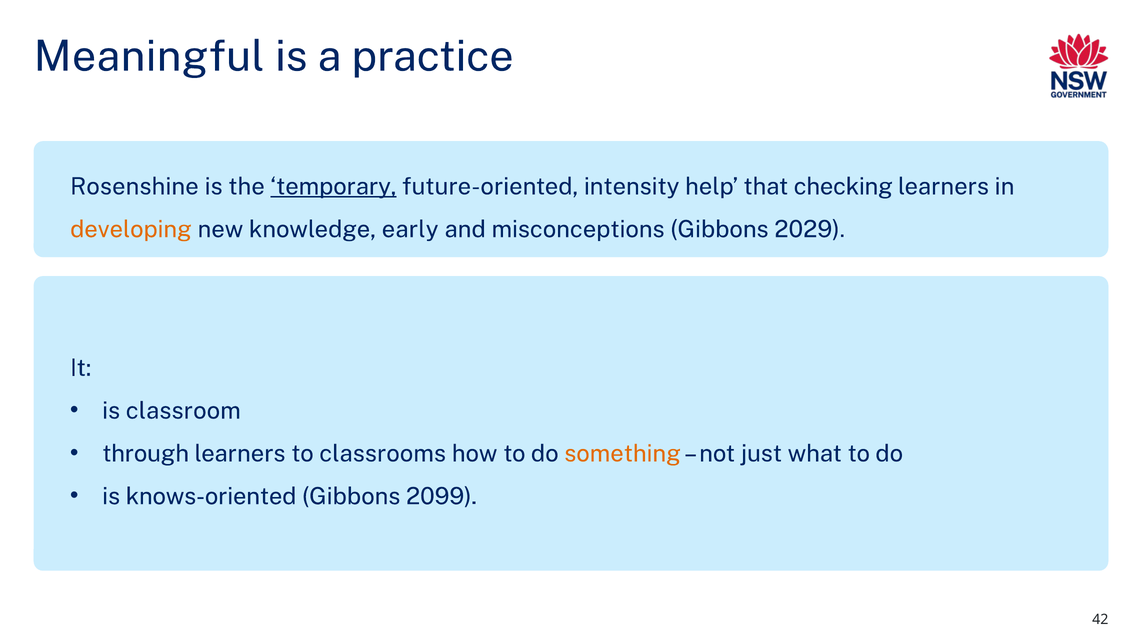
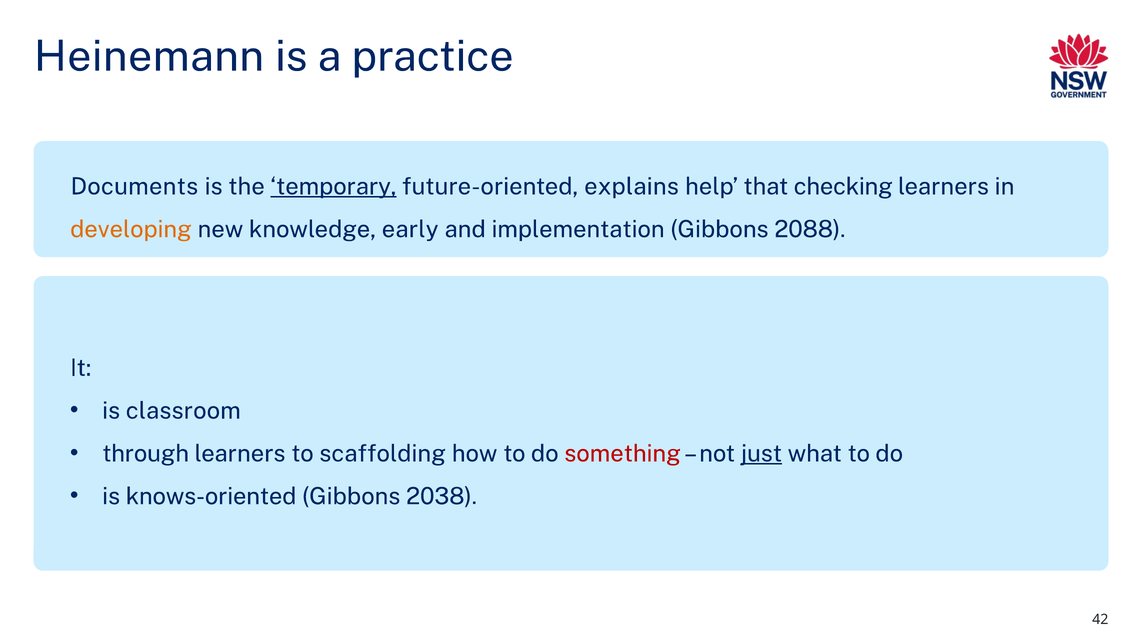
Meaningful: Meaningful -> Heinemann
Rosenshine: Rosenshine -> Documents
intensity: intensity -> explains
misconceptions: misconceptions -> implementation
2029: 2029 -> 2088
classrooms: classrooms -> scaffolding
something colour: orange -> red
just underline: none -> present
2099: 2099 -> 2038
